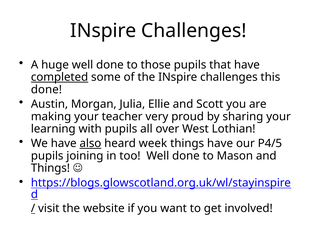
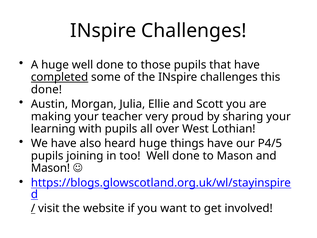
also underline: present -> none
heard week: week -> huge
Things at (50, 168): Things -> Mason
